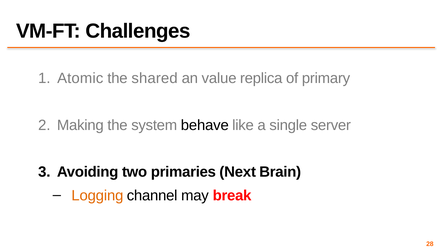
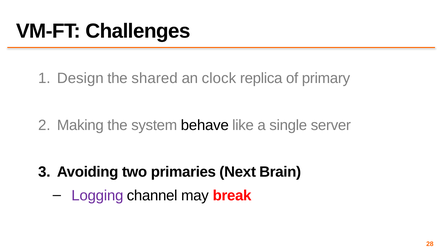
Atomic: Atomic -> Design
value: value -> clock
Logging colour: orange -> purple
